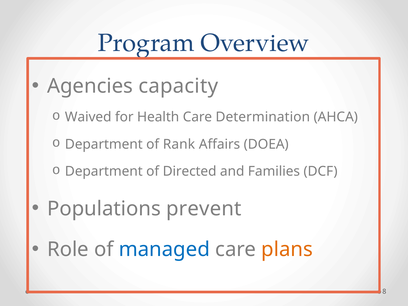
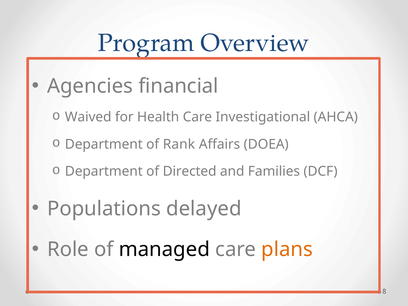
capacity: capacity -> financial
Determination: Determination -> Investigational
prevent: prevent -> delayed
managed colour: blue -> black
